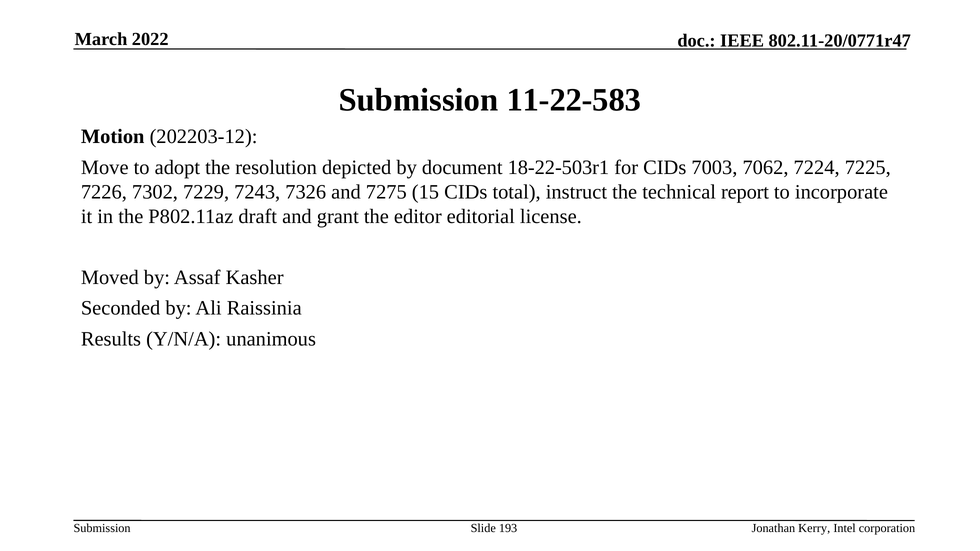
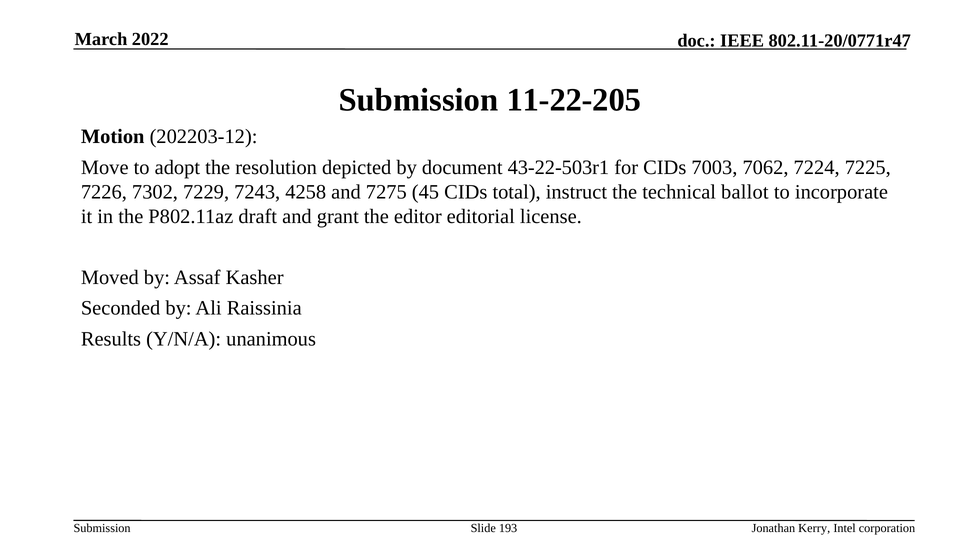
11-22-583: 11-22-583 -> 11-22-205
18-22-503r1: 18-22-503r1 -> 43-22-503r1
7326: 7326 -> 4258
15: 15 -> 45
report: report -> ballot
